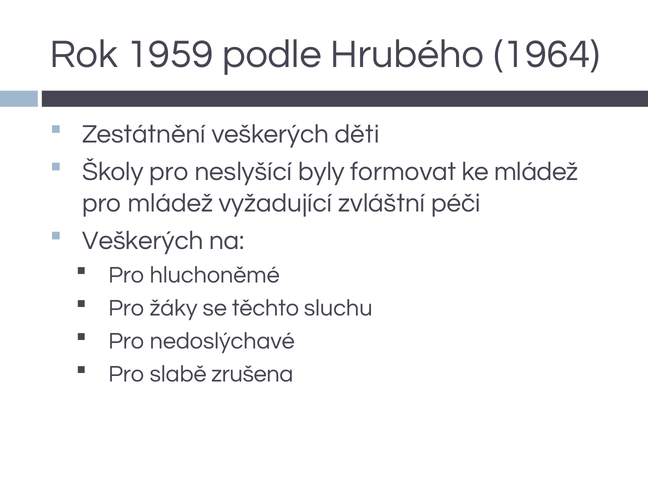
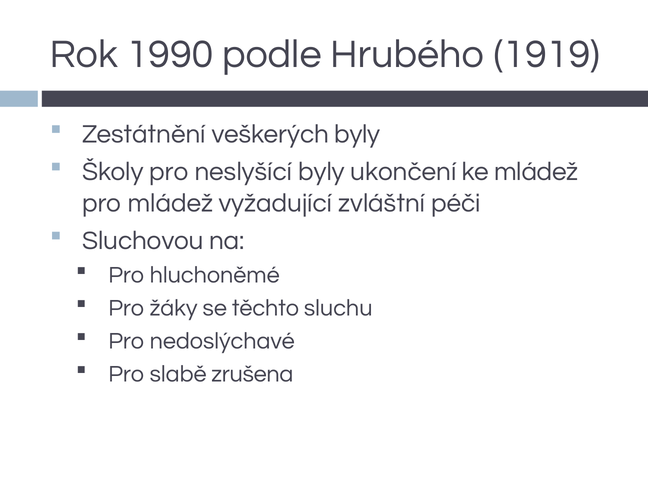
1959: 1959 -> 1990
1964: 1964 -> 1919
veškerých děti: děti -> byly
formovat: formovat -> ukončení
Veškerých at (143, 241): Veškerých -> Sluchovou
